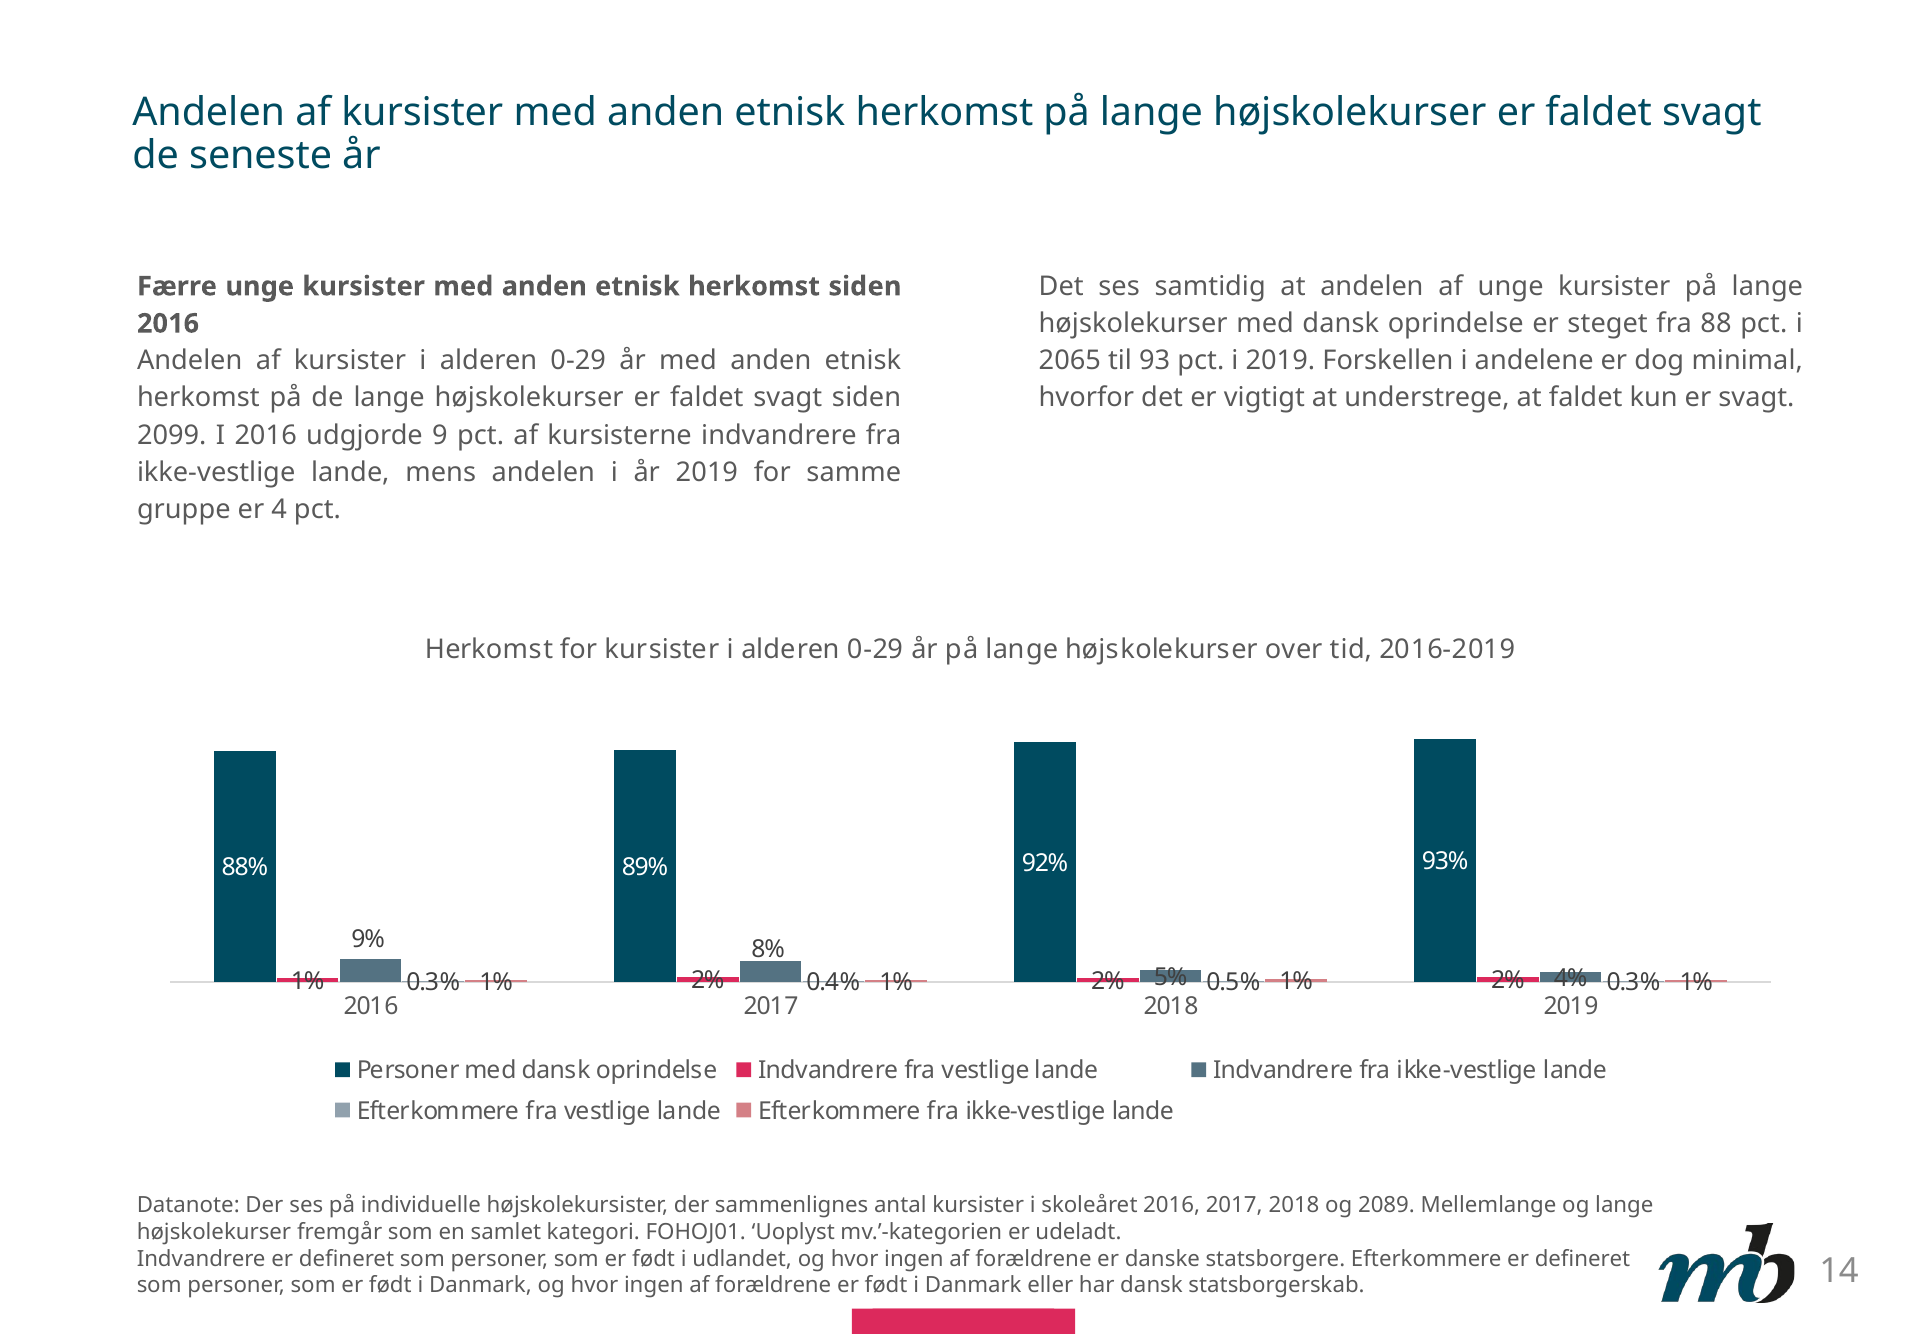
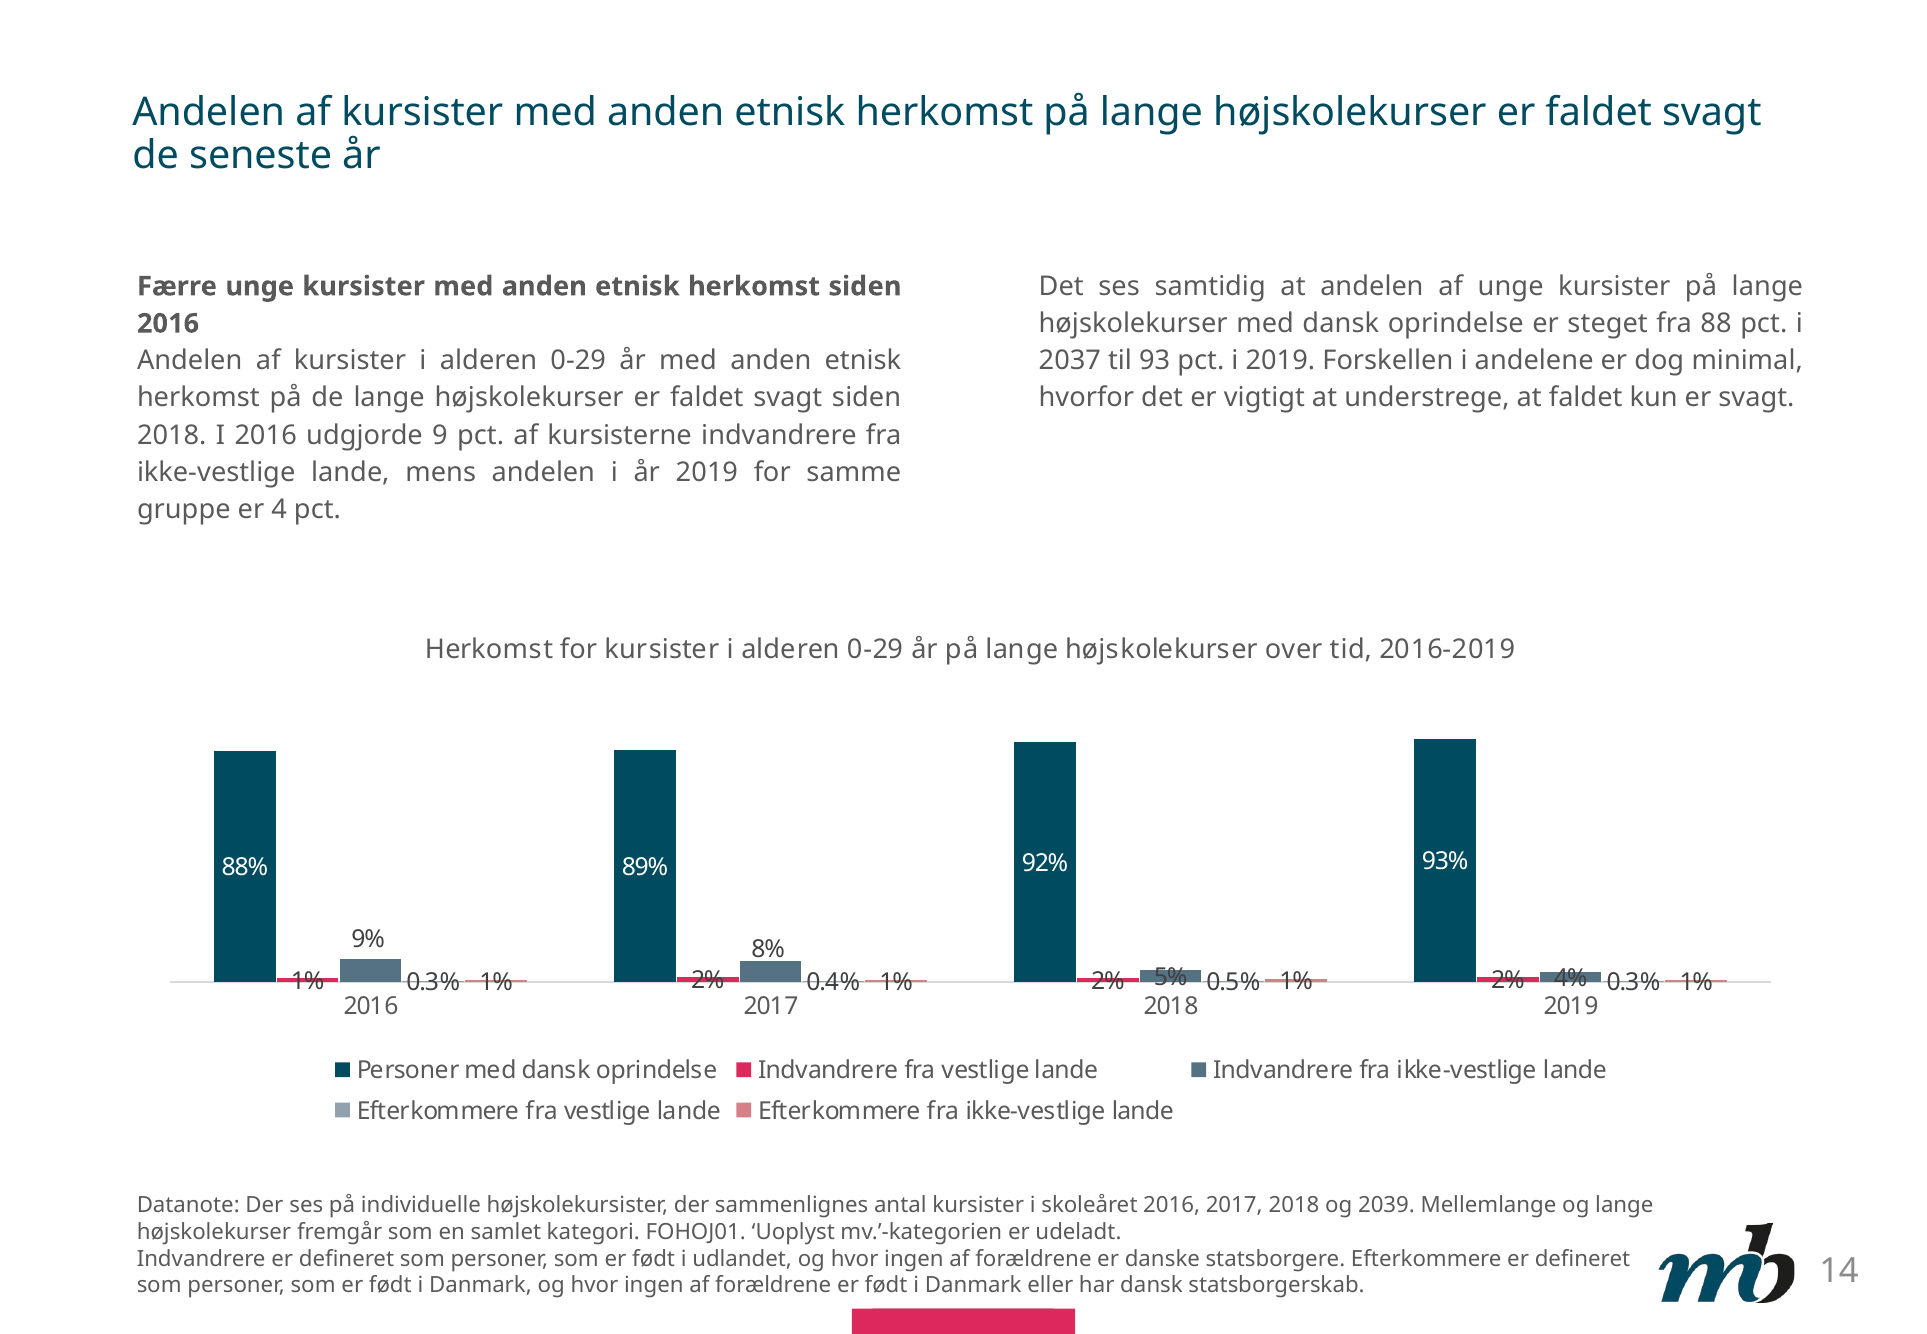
2065: 2065 -> 2037
2099 at (172, 435): 2099 -> 2018
2089: 2089 -> 2039
